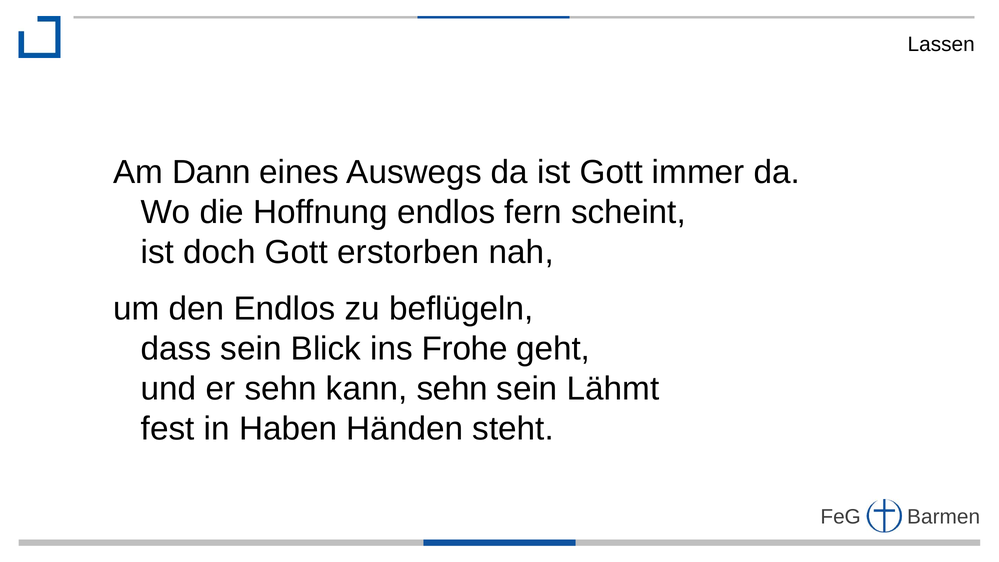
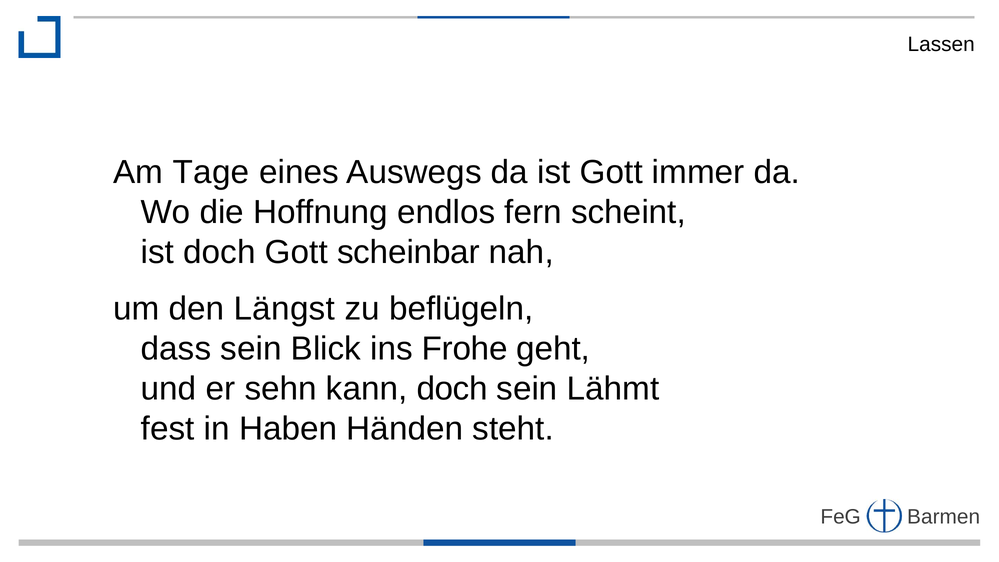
Dann: Dann -> Tage
erstorben: erstorben -> scheinbar
den Endlos: Endlos -> Längst
kann sehn: sehn -> doch
